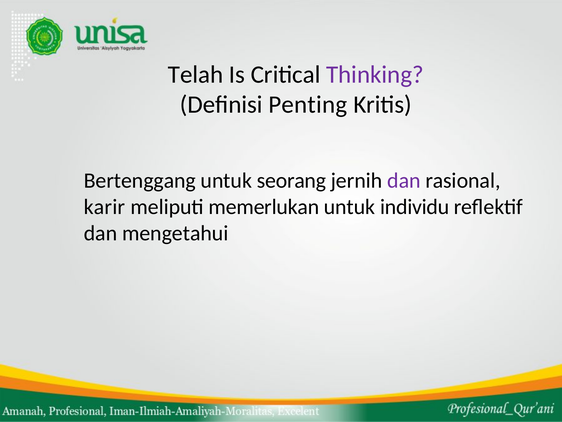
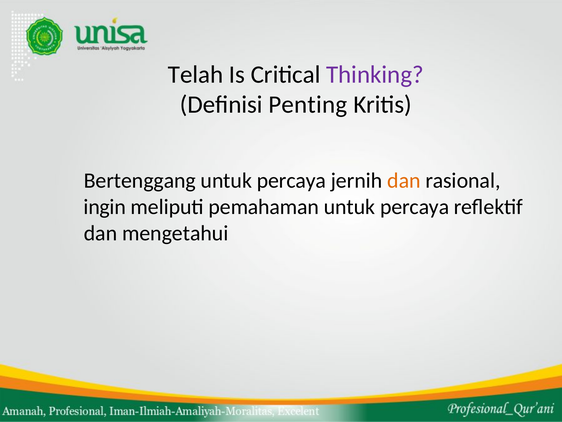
seorang at (291, 180): seorang -> percaya
dan at (404, 180) colour: purple -> orange
karir: karir -> ingin
memerlukan: memerlukan -> pemahaman
individu at (415, 207): individu -> percaya
